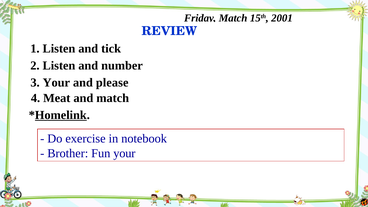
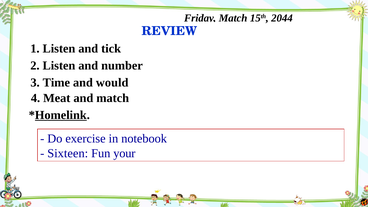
2001: 2001 -> 2044
3 Your: Your -> Time
please: please -> would
Brother: Brother -> Sixteen
